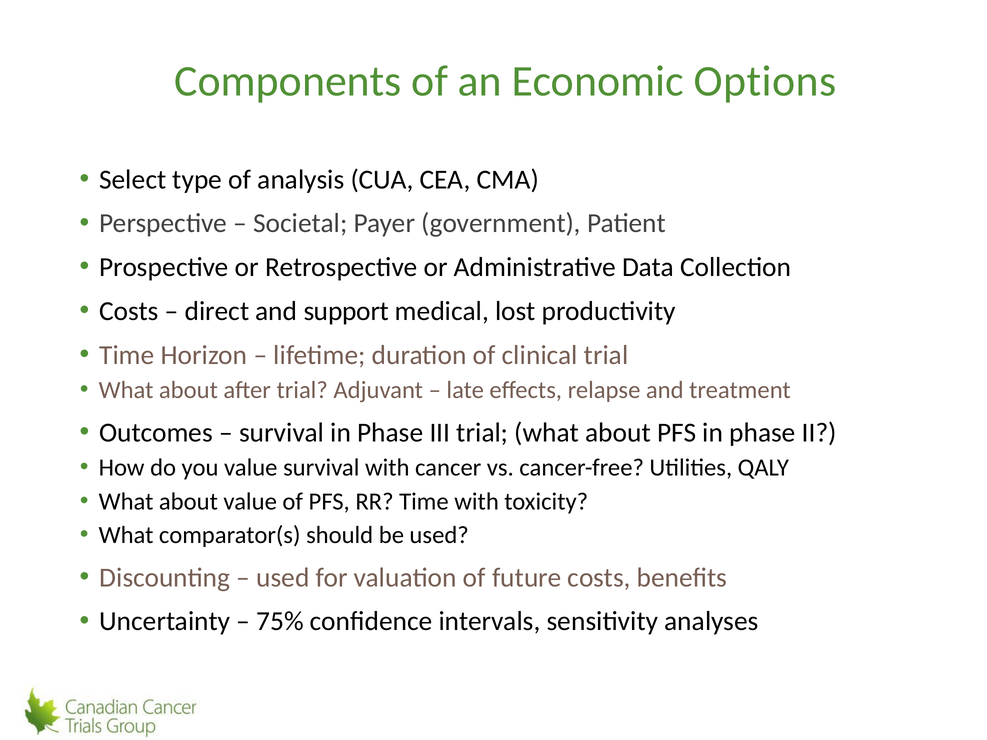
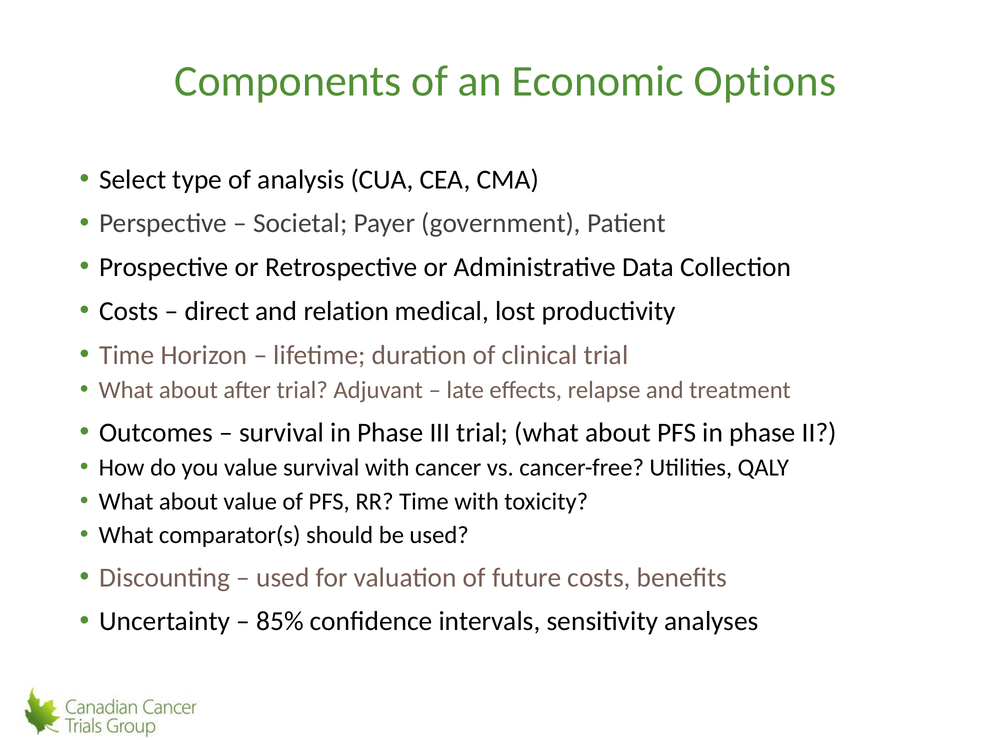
support: support -> relation
75%: 75% -> 85%
